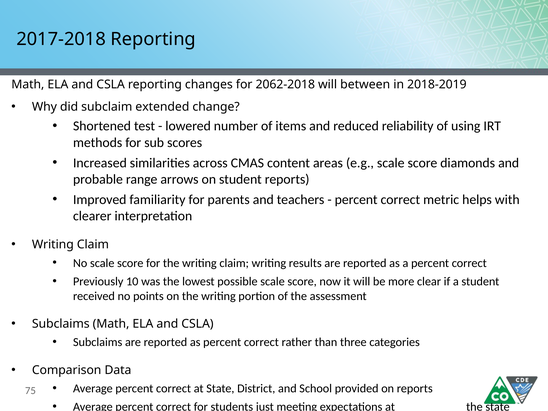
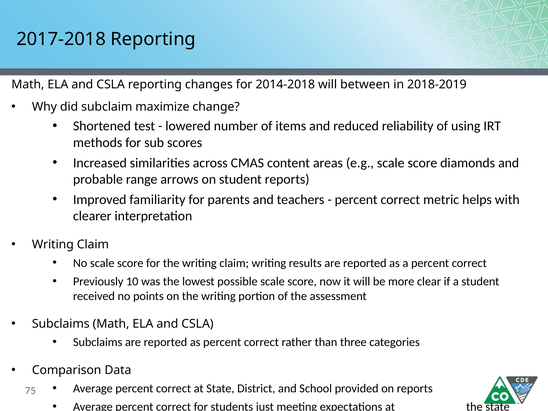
2062-2018: 2062-2018 -> 2014-2018
extended: extended -> maximize
